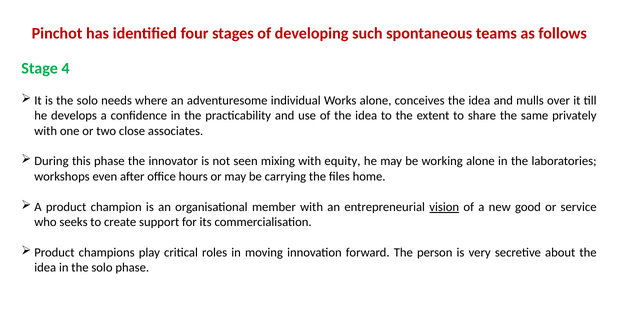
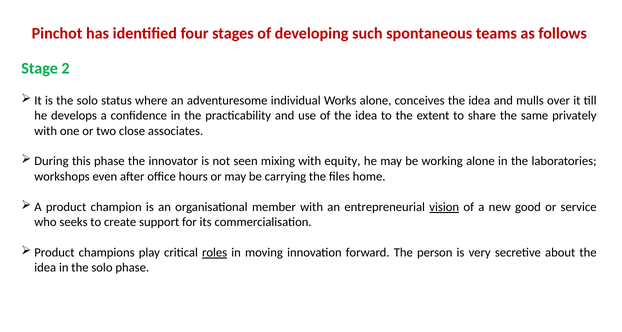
4: 4 -> 2
needs: needs -> status
roles underline: none -> present
